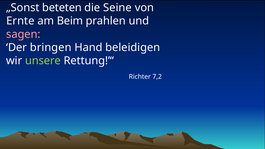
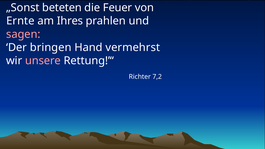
Seine: Seine -> Feuer
Beim: Beim -> Ihres
beleidigen: beleidigen -> vermehrst
unsere colour: light green -> pink
